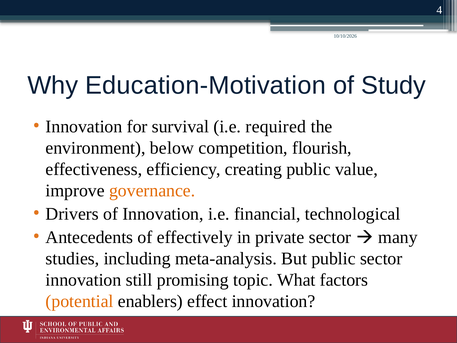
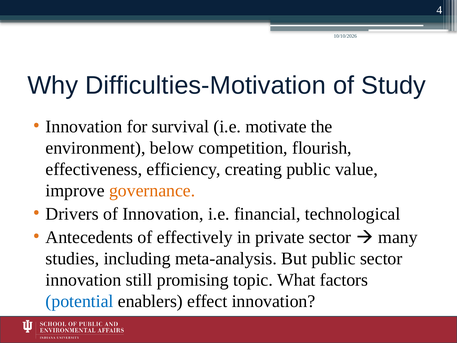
Education-Motivation: Education-Motivation -> Difficulties-Motivation
required: required -> motivate
potential colour: orange -> blue
